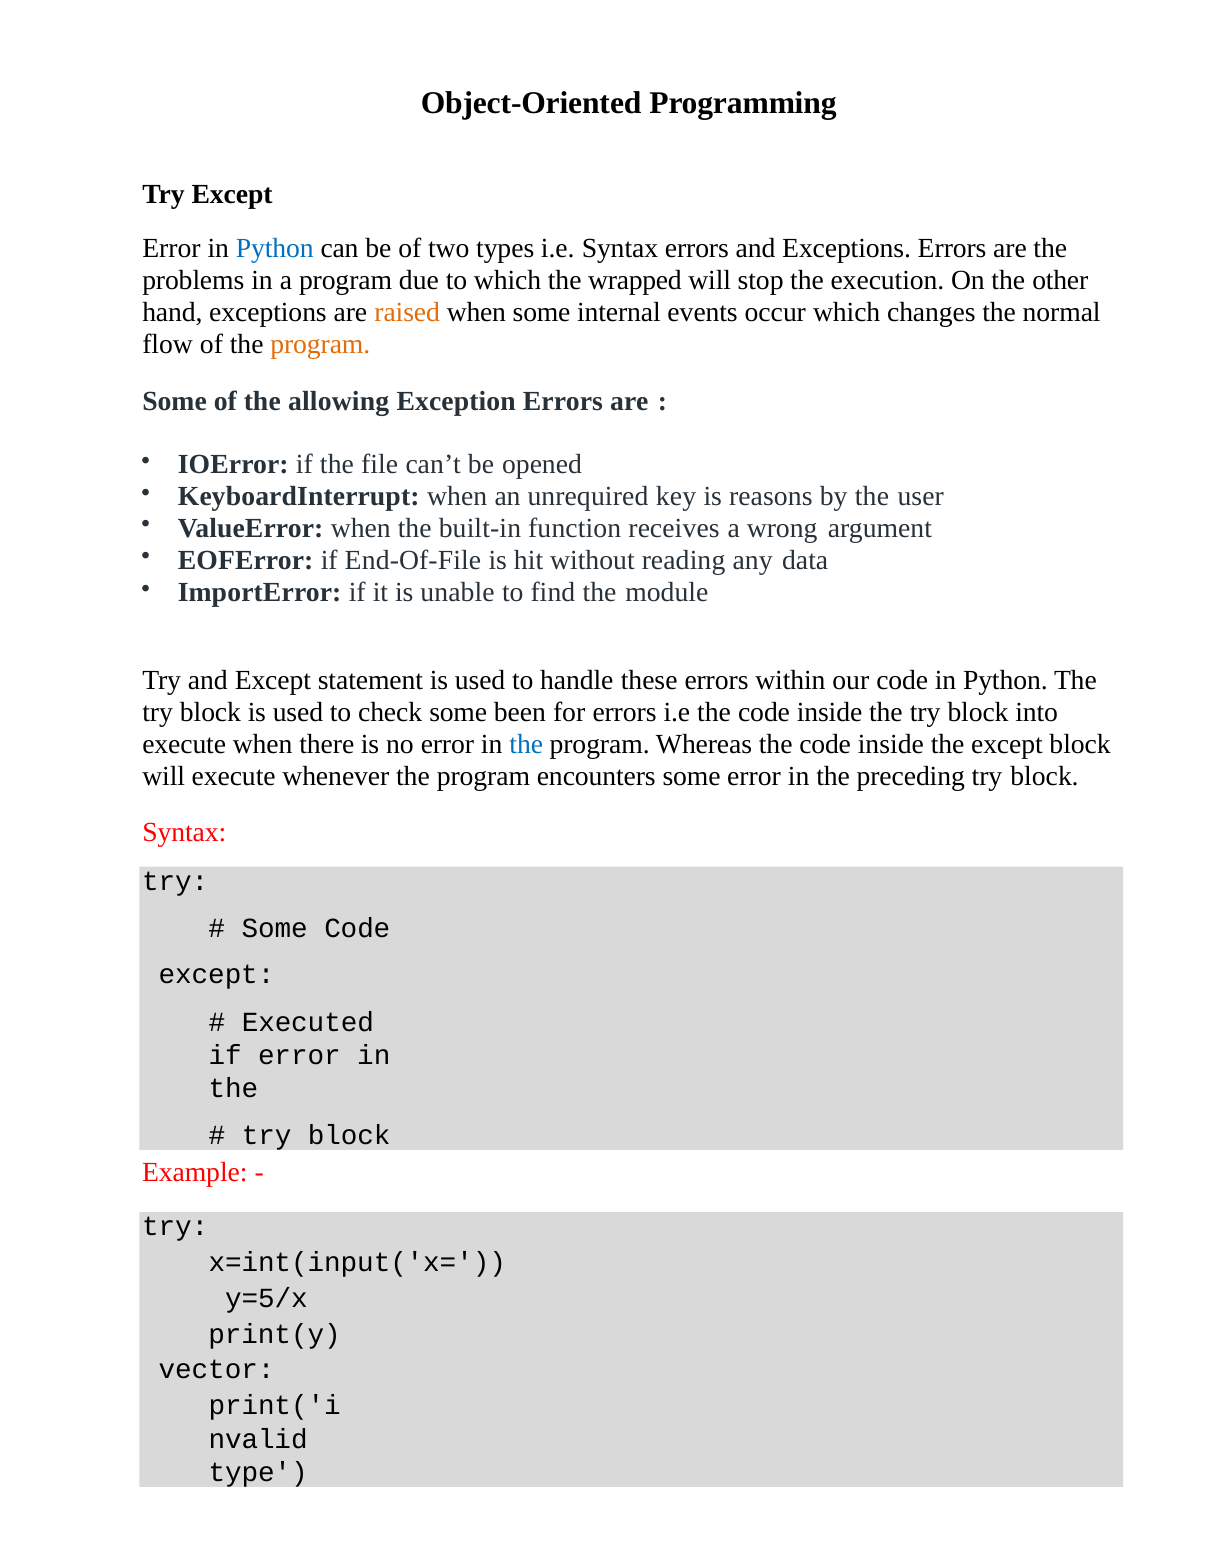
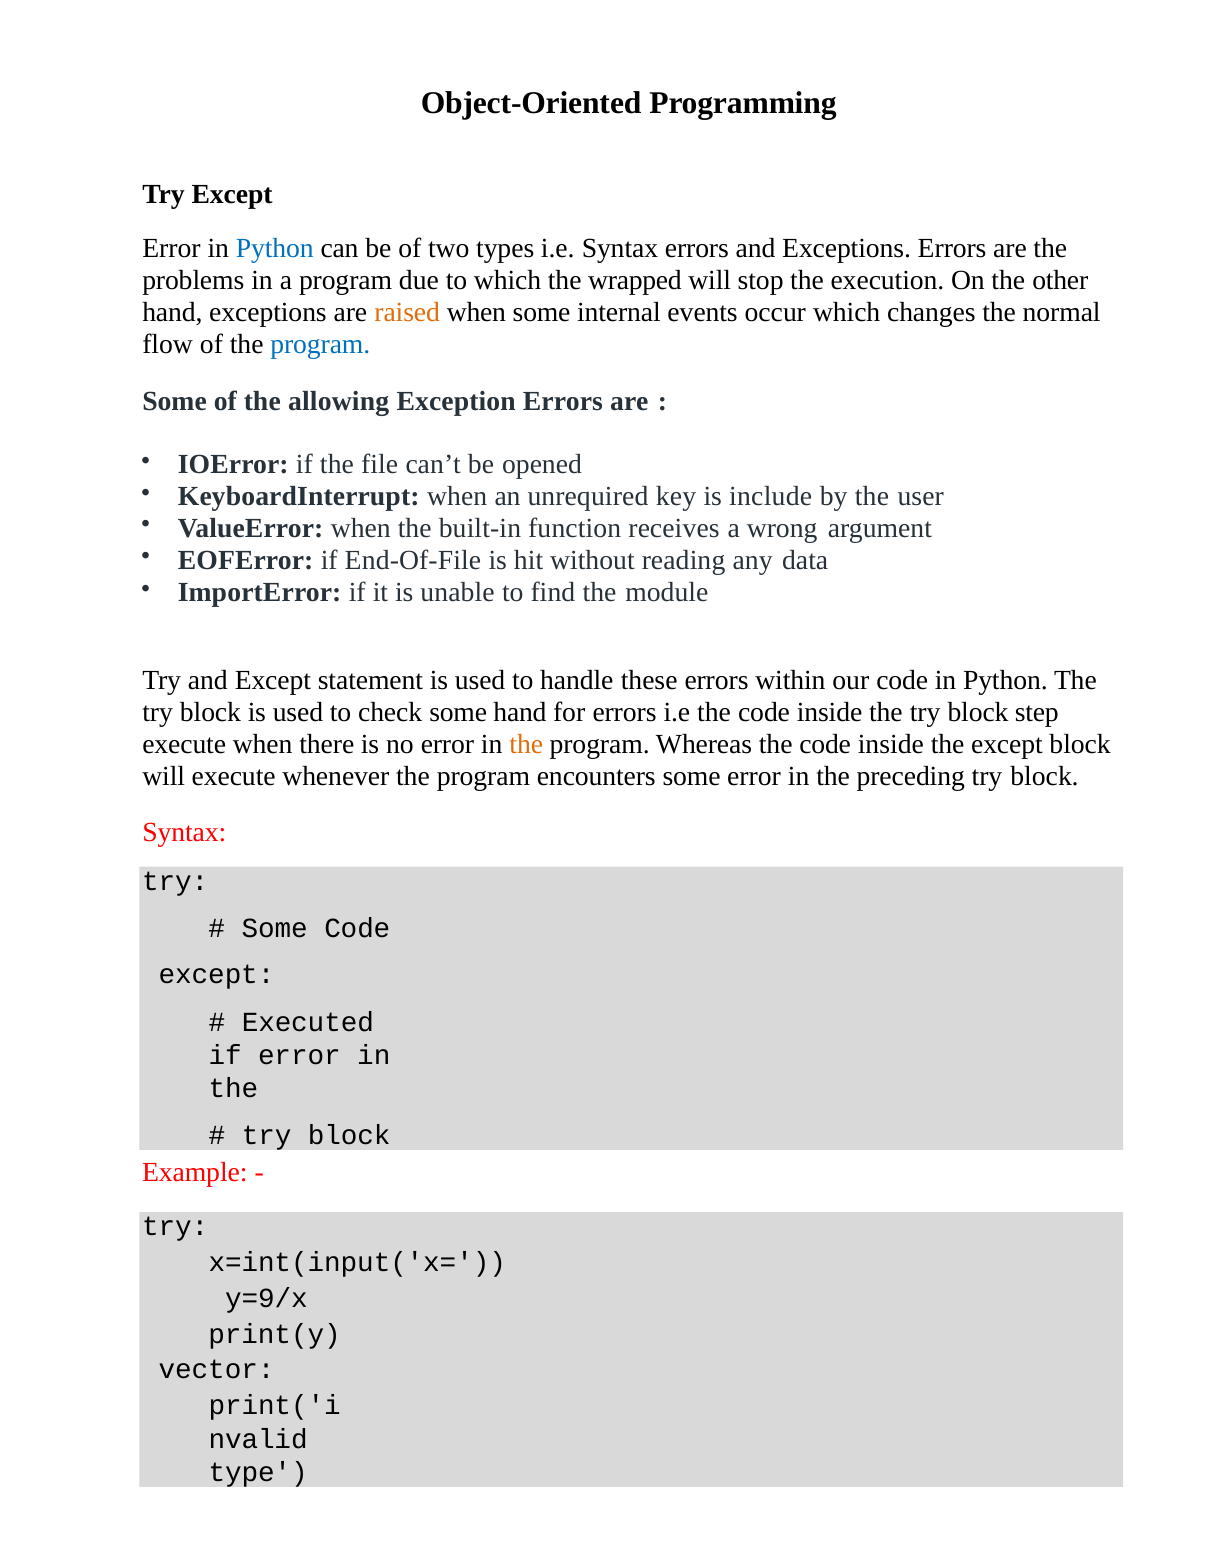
program at (320, 344) colour: orange -> blue
reasons: reasons -> include
some been: been -> hand
into: into -> step
the at (526, 744) colour: blue -> orange
y=5/x: y=5/x -> y=9/x
